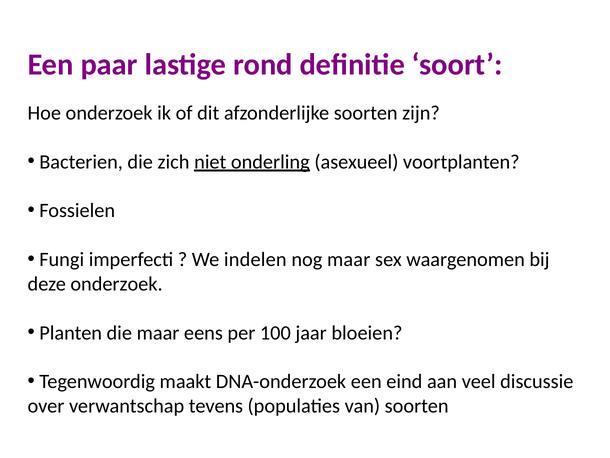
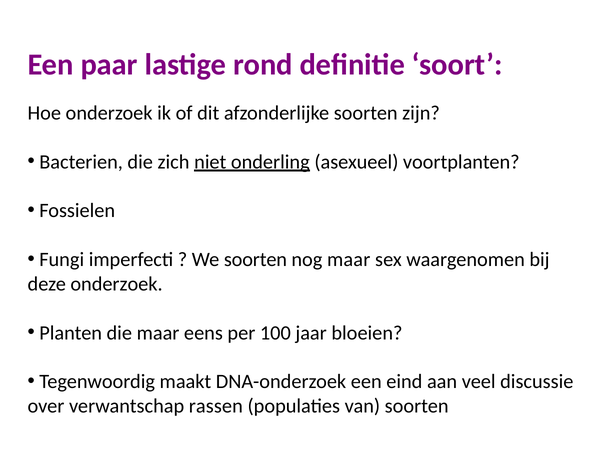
We indelen: indelen -> soorten
tevens: tevens -> rassen
